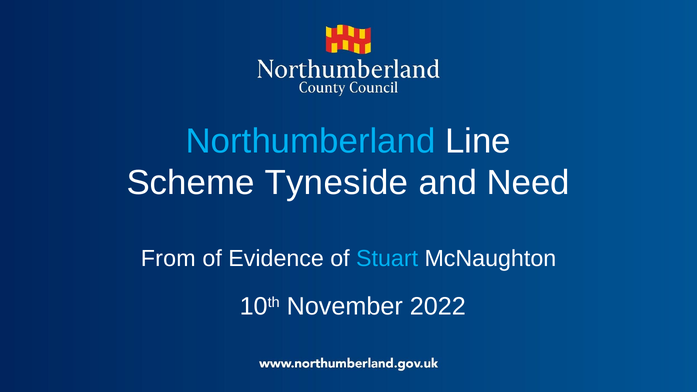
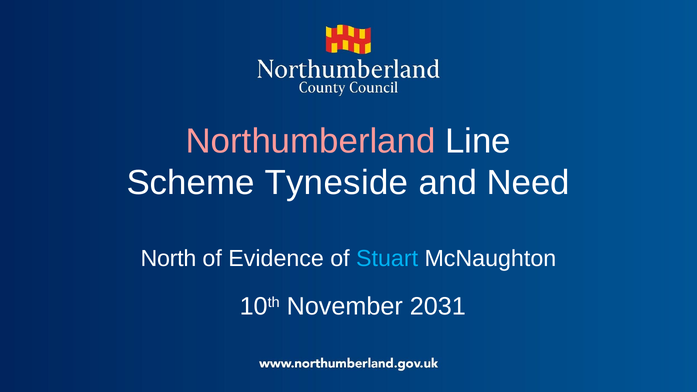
Northumberland colour: light blue -> pink
From: From -> North
2022: 2022 -> 2031
